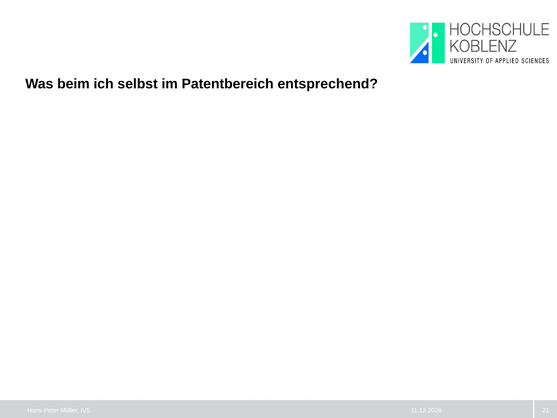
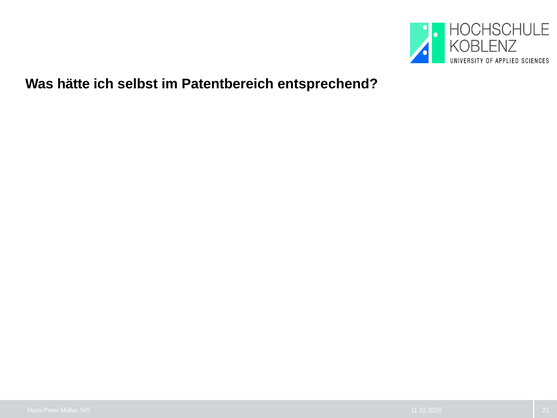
beim: beim -> hätte
